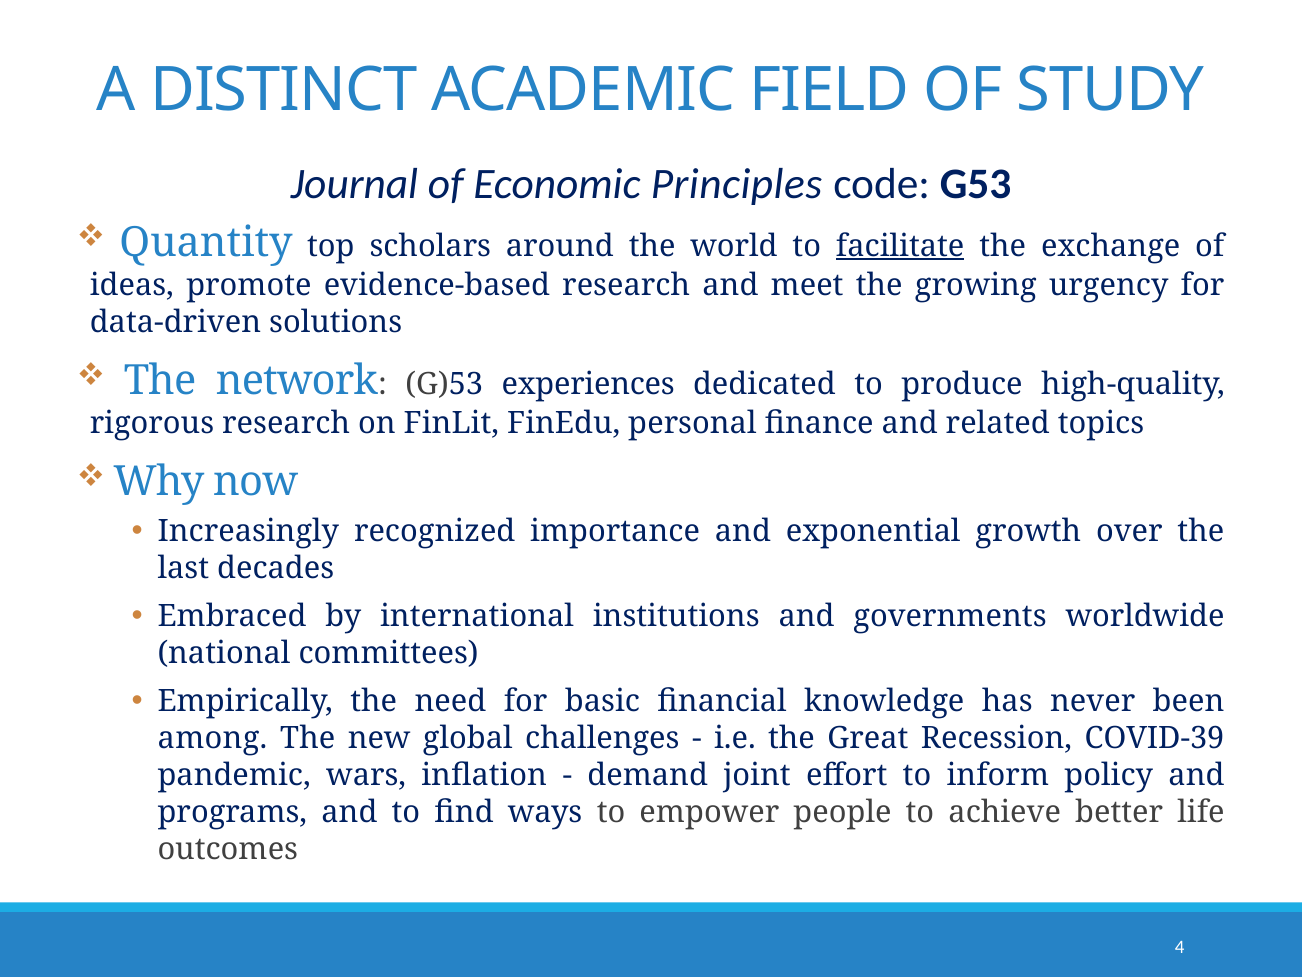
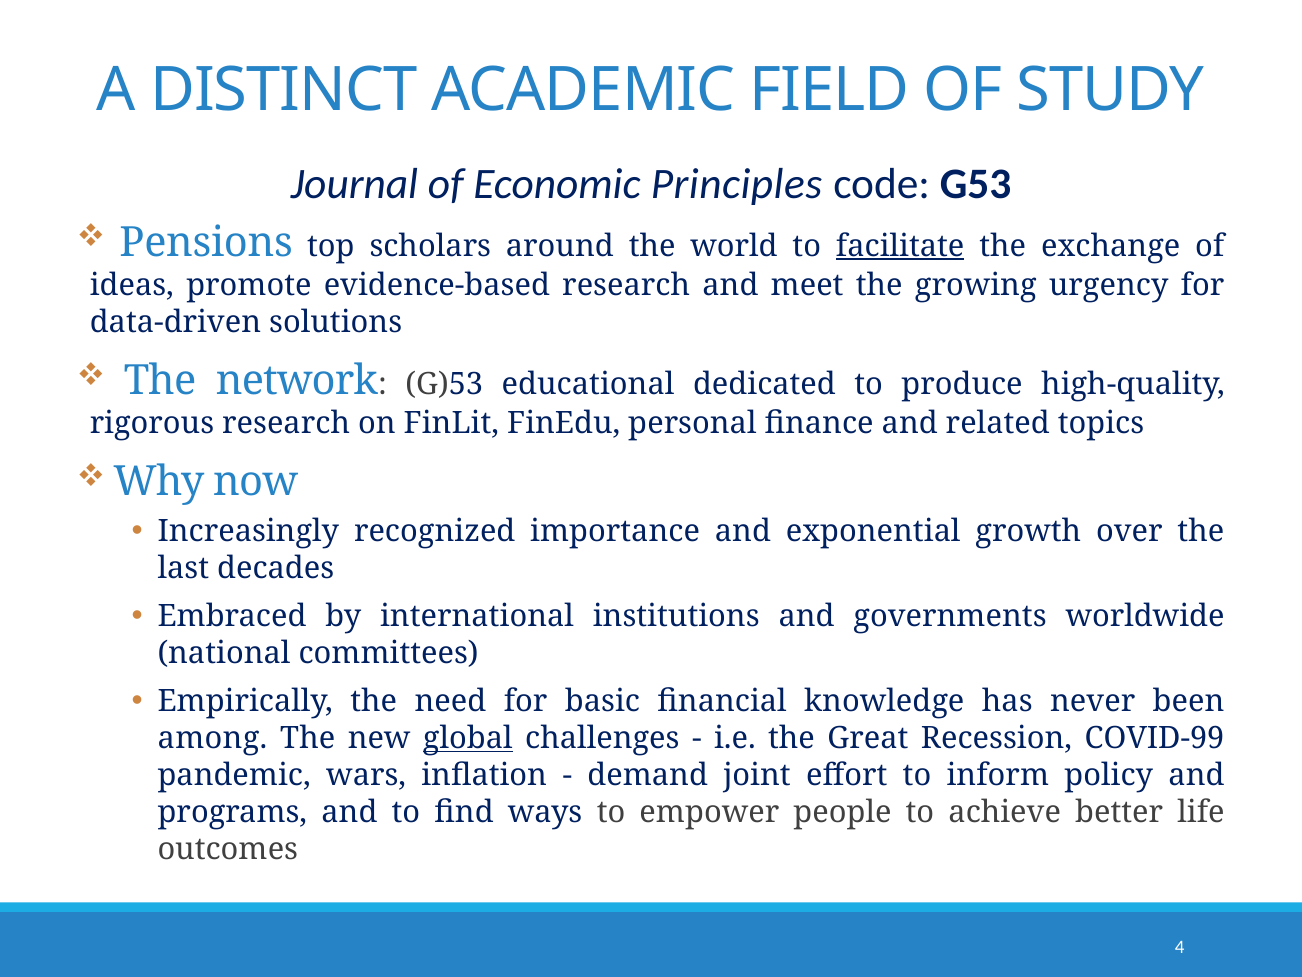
Quantity: Quantity -> Pensions
experiences: experiences -> educational
global underline: none -> present
COVID-39: COVID-39 -> COVID-99
